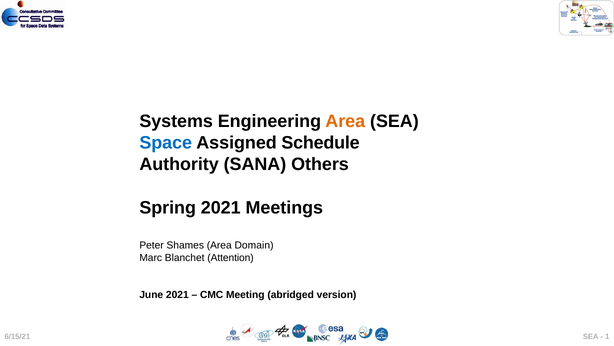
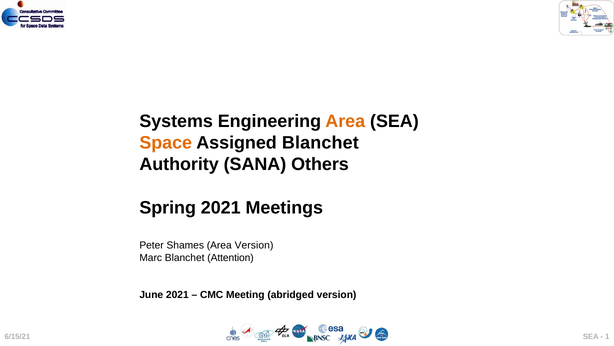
Space colour: blue -> orange
Assigned Schedule: Schedule -> Blanchet
Area Domain: Domain -> Version
